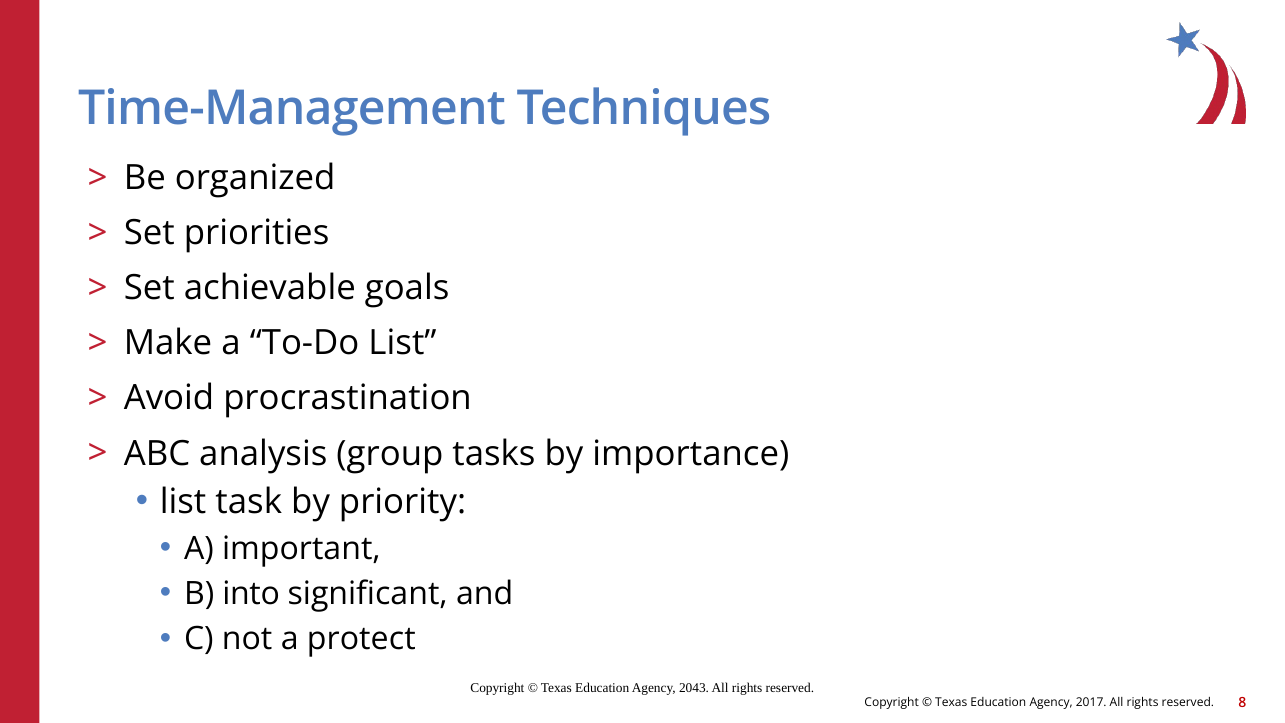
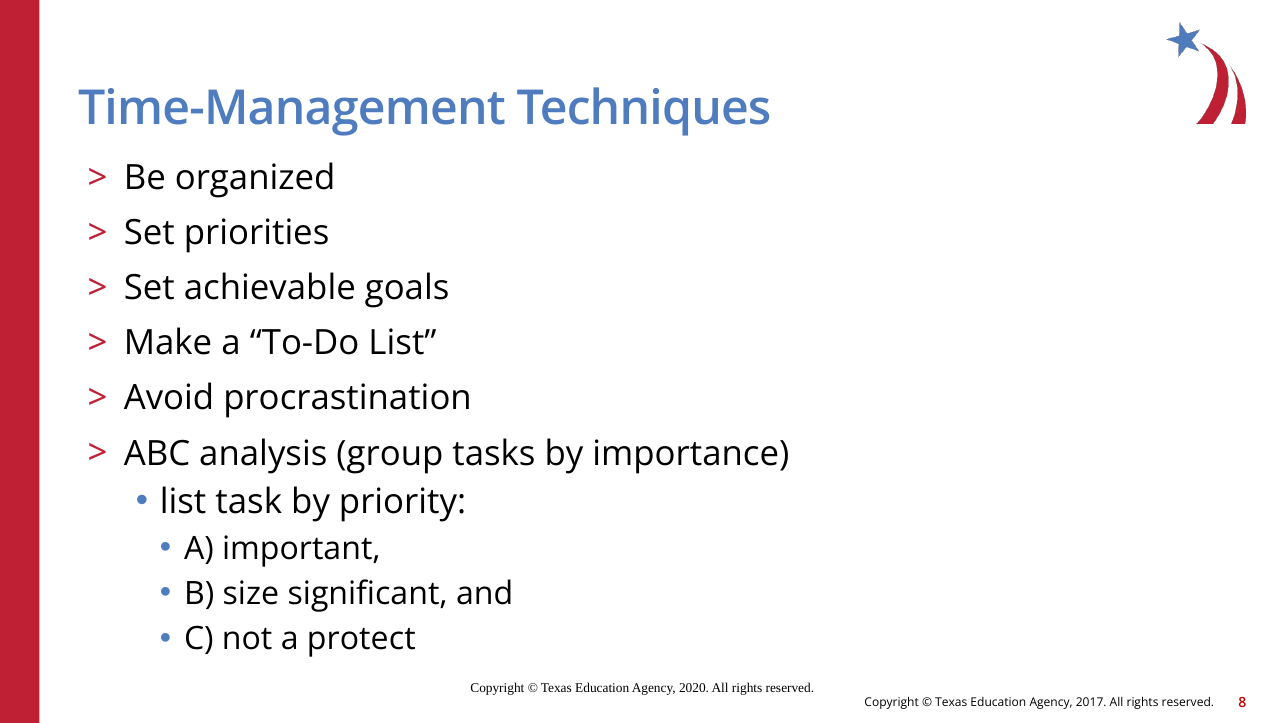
into: into -> size
2043: 2043 -> 2020
